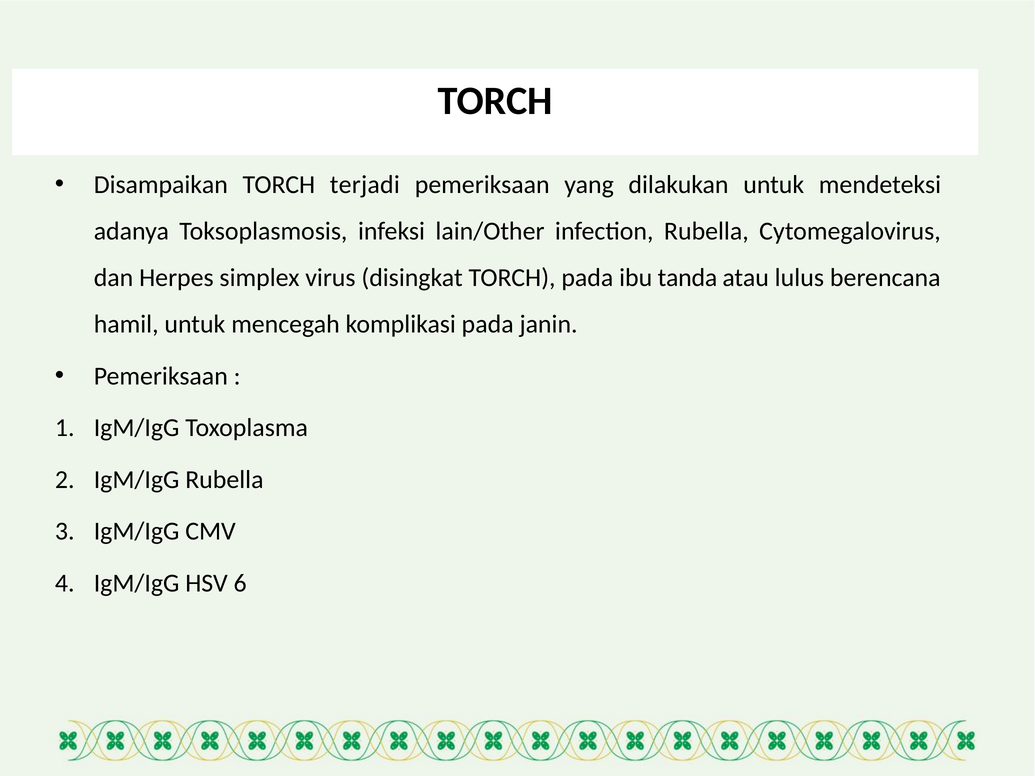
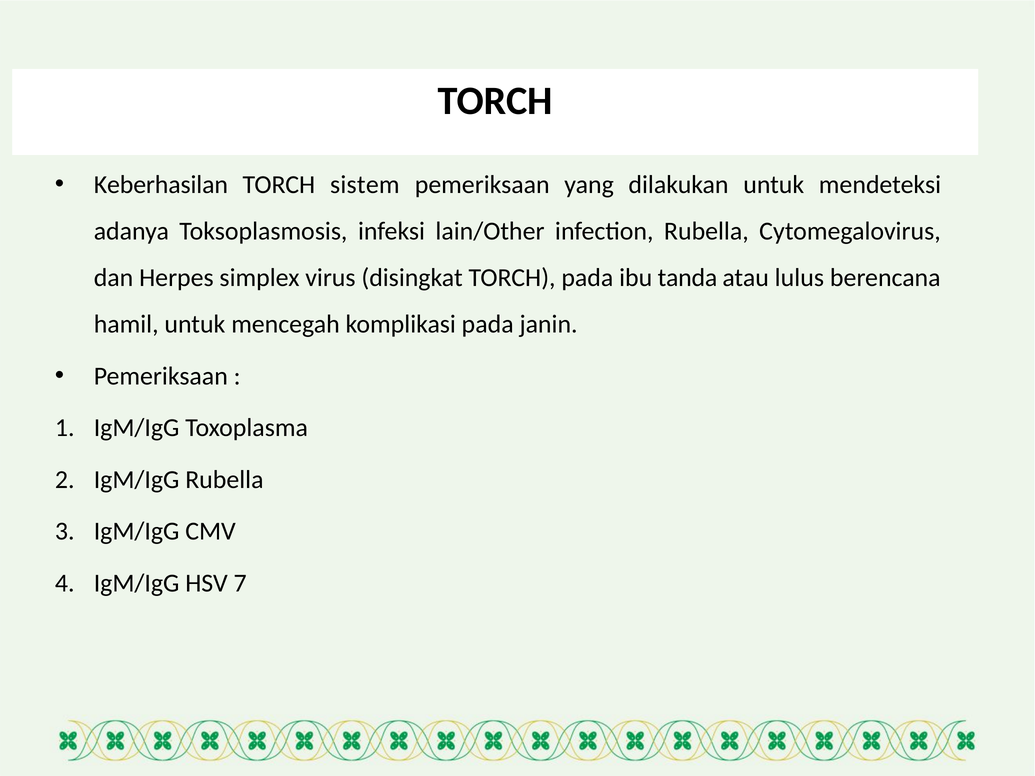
Disampaikan: Disampaikan -> Keberhasilan
terjadi: terjadi -> sistem
6: 6 -> 7
